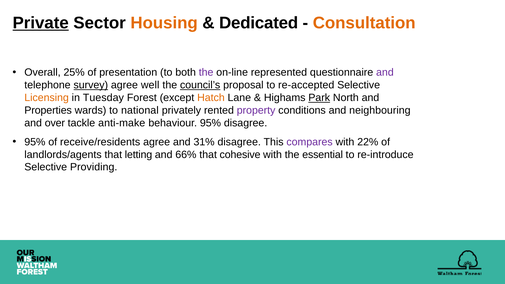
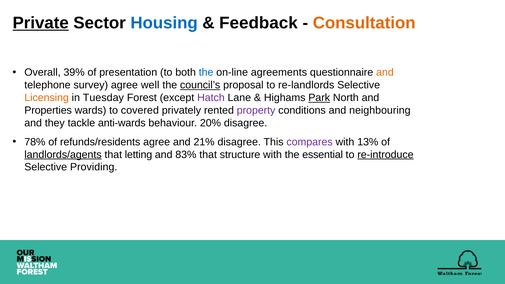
Housing colour: orange -> blue
Dedicated: Dedicated -> Feedback
25%: 25% -> 39%
the at (206, 72) colour: purple -> blue
represented: represented -> agreements
and at (385, 72) colour: purple -> orange
survey underline: present -> none
re-accepted: re-accepted -> re-landlords
Hatch colour: orange -> purple
national: national -> covered
over: over -> they
anti-make: anti-make -> anti-wards
behaviour 95%: 95% -> 20%
95% at (35, 142): 95% -> 78%
receive/residents: receive/residents -> refunds/residents
31%: 31% -> 21%
22%: 22% -> 13%
landlords/agents underline: none -> present
66%: 66% -> 83%
cohesive: cohesive -> structure
re-introduce underline: none -> present
